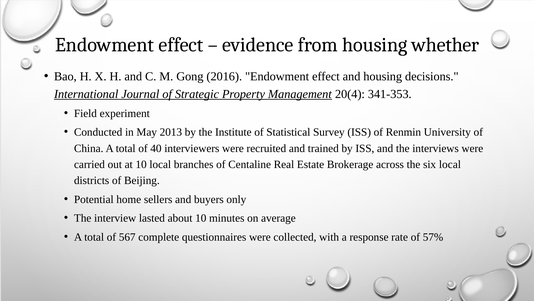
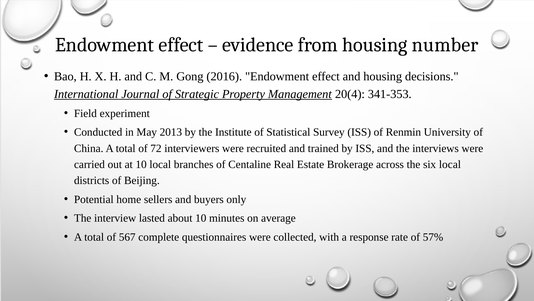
whether: whether -> number
40: 40 -> 72
